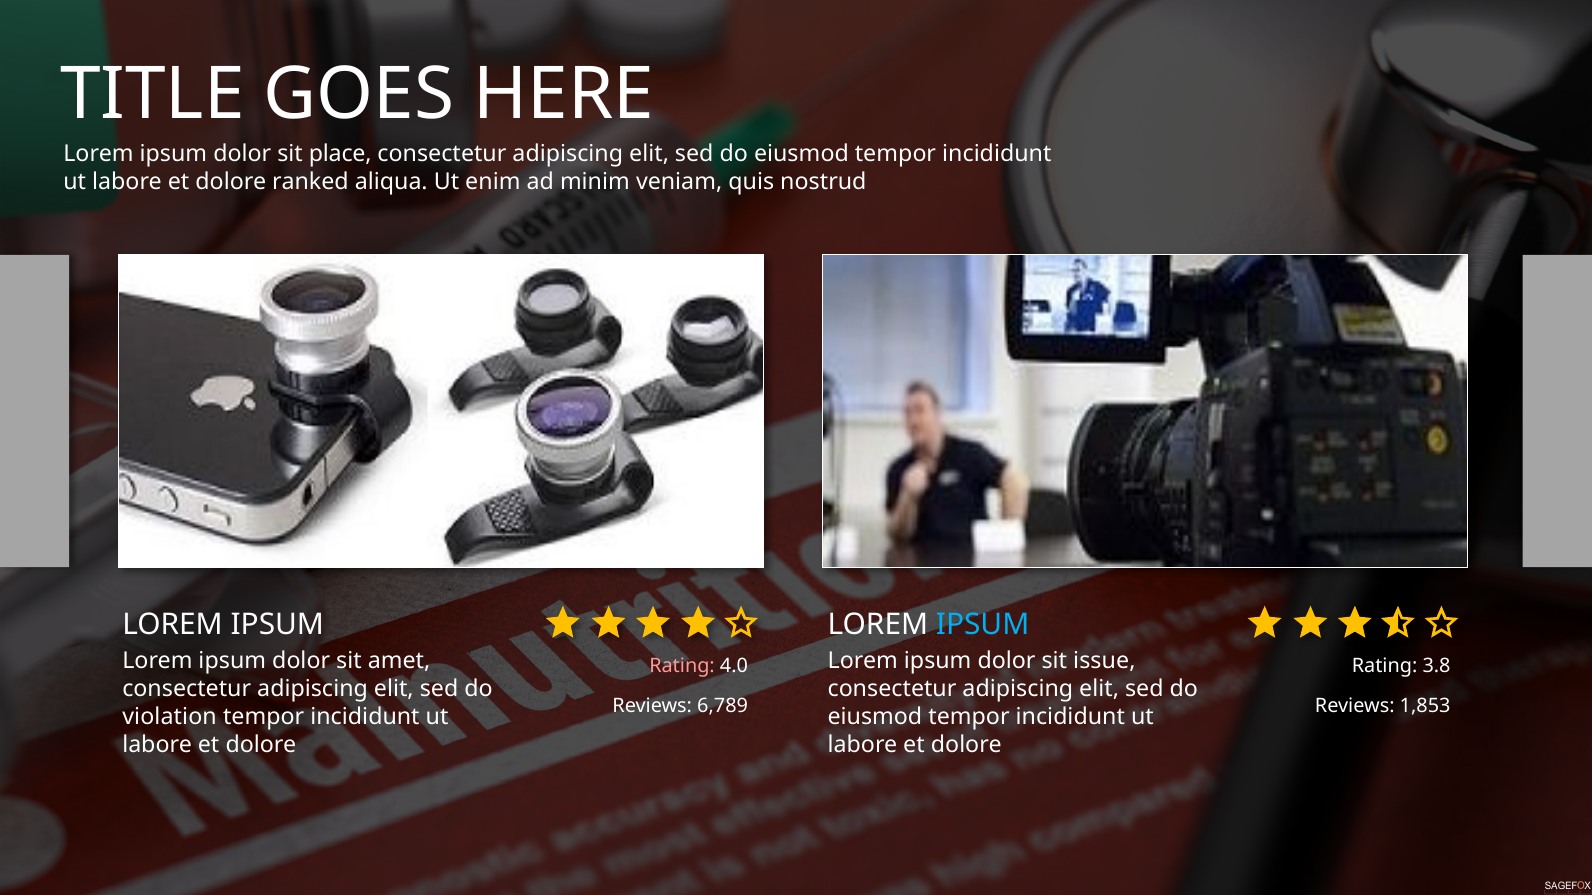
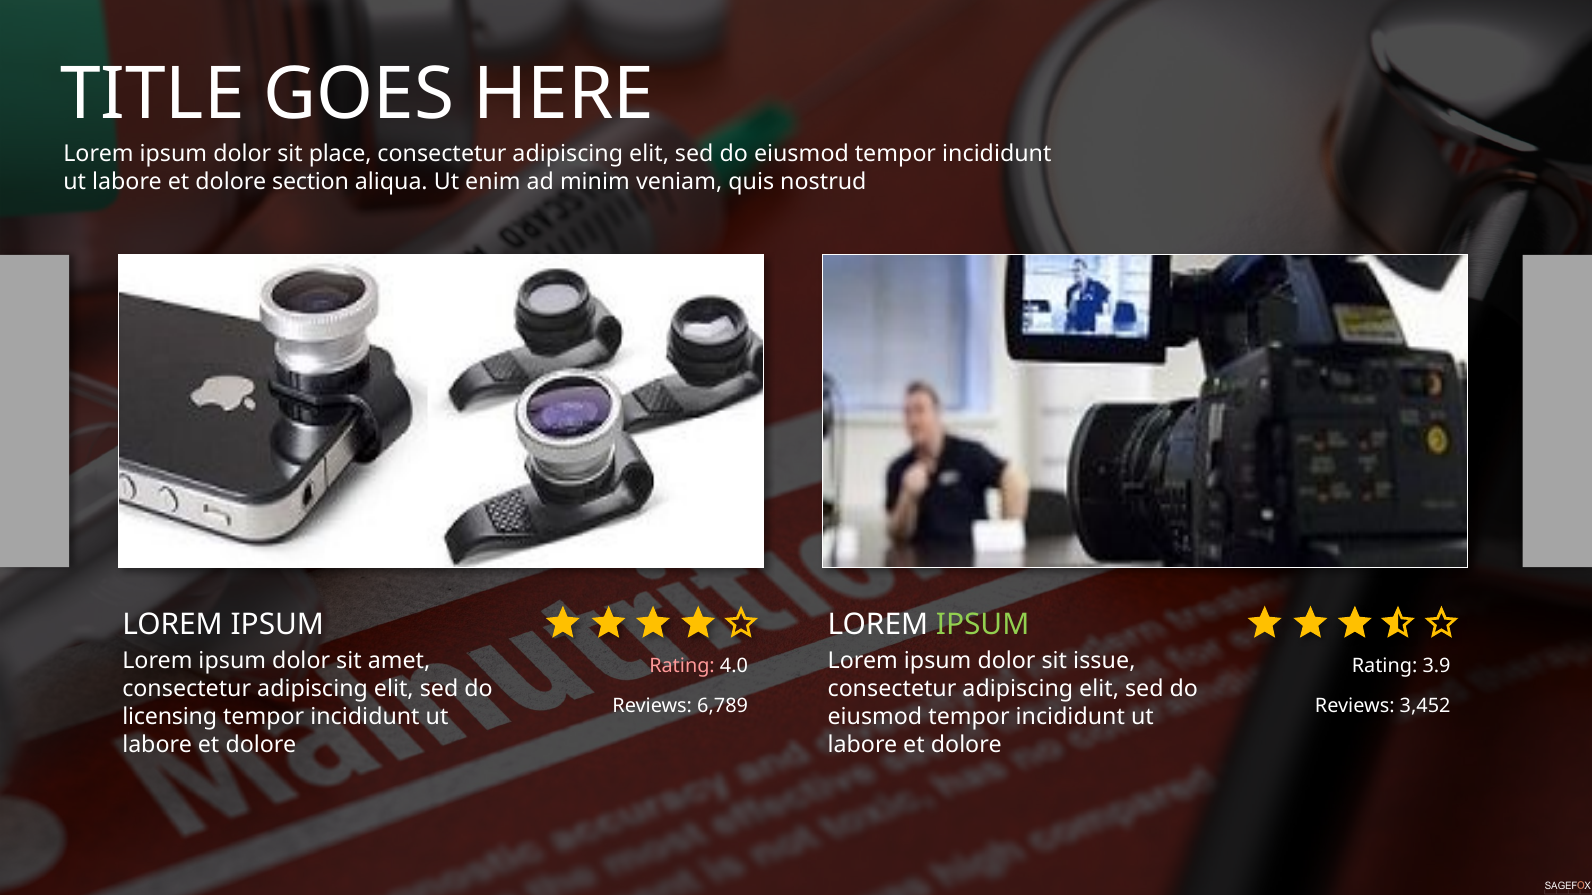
ranked: ranked -> section
IPSUM at (983, 625) colour: light blue -> light green
3.8: 3.8 -> 3.9
1,853: 1,853 -> 3,452
violation: violation -> licensing
